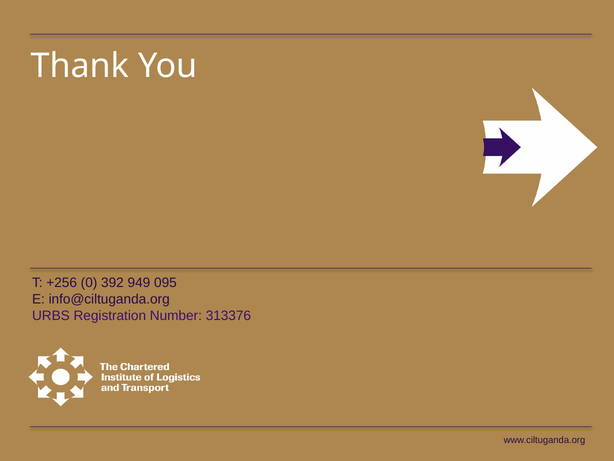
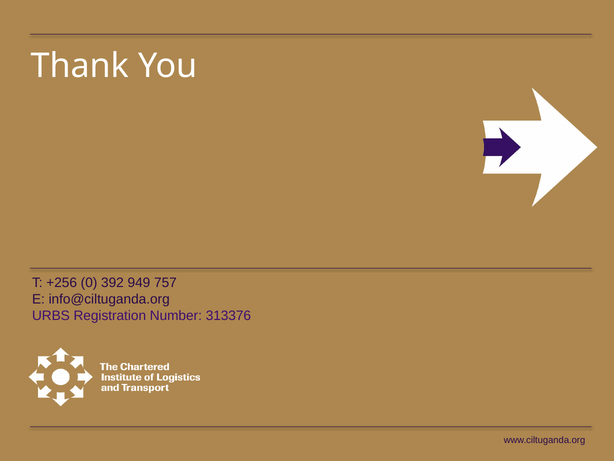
095: 095 -> 757
